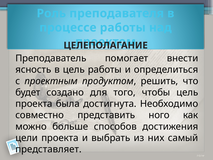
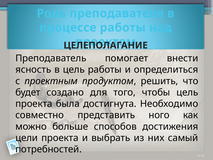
представляет: представляет -> потребностей
